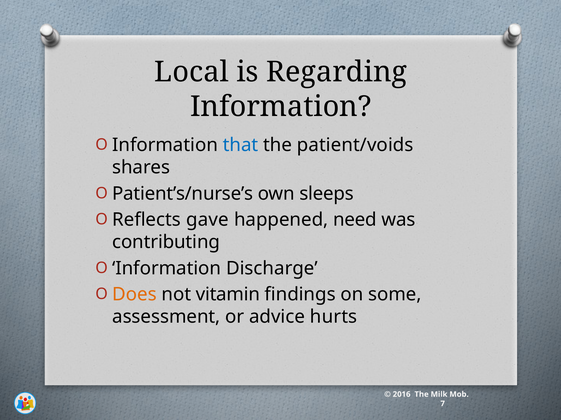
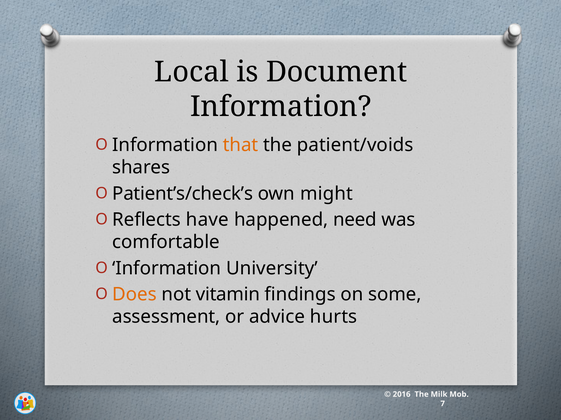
Regarding: Regarding -> Document
that colour: blue -> orange
Patient’s/nurse’s: Patient’s/nurse’s -> Patient’s/check’s
sleeps: sleeps -> might
gave: gave -> have
contributing: contributing -> comfortable
Discharge: Discharge -> University
